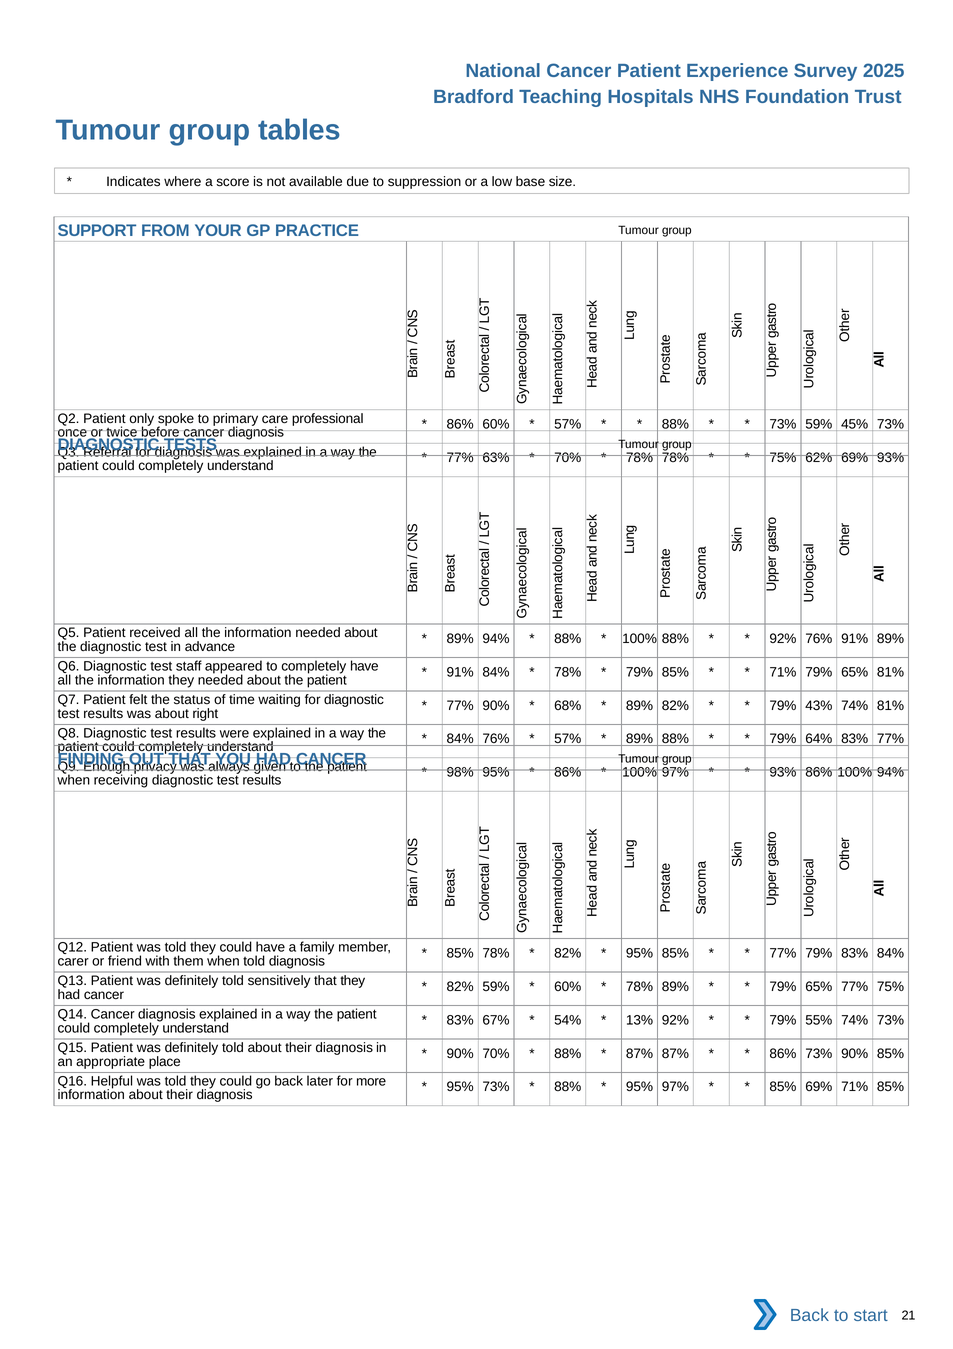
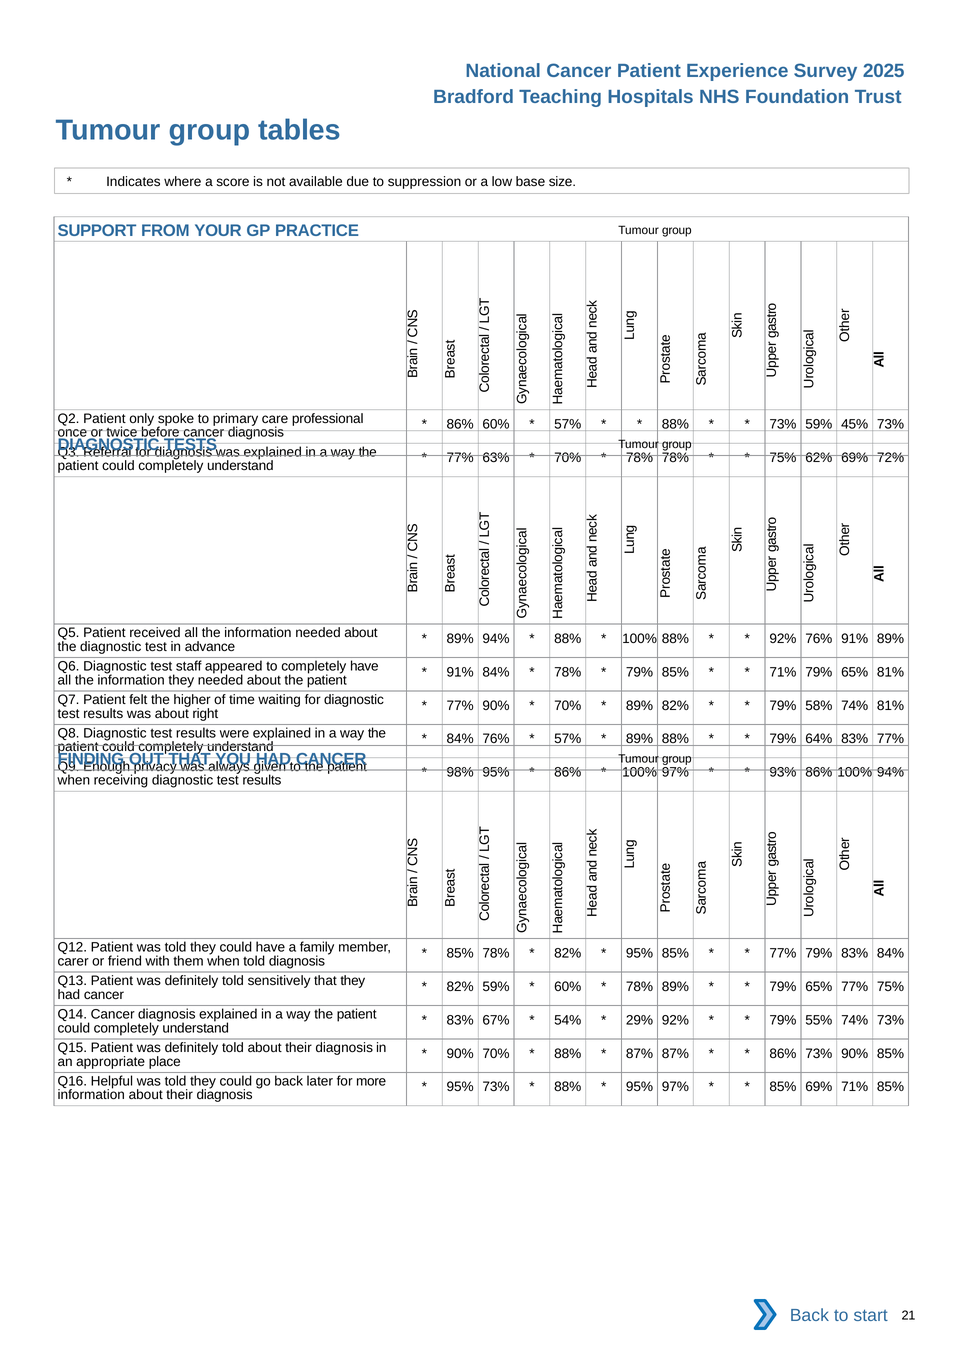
69% 93%: 93% -> 72%
status: status -> higher
68% at (568, 705): 68% -> 70%
43%: 43% -> 58%
13%: 13% -> 29%
